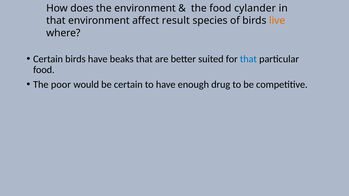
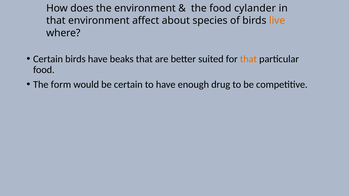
result: result -> about
that at (248, 59) colour: blue -> orange
poor: poor -> form
